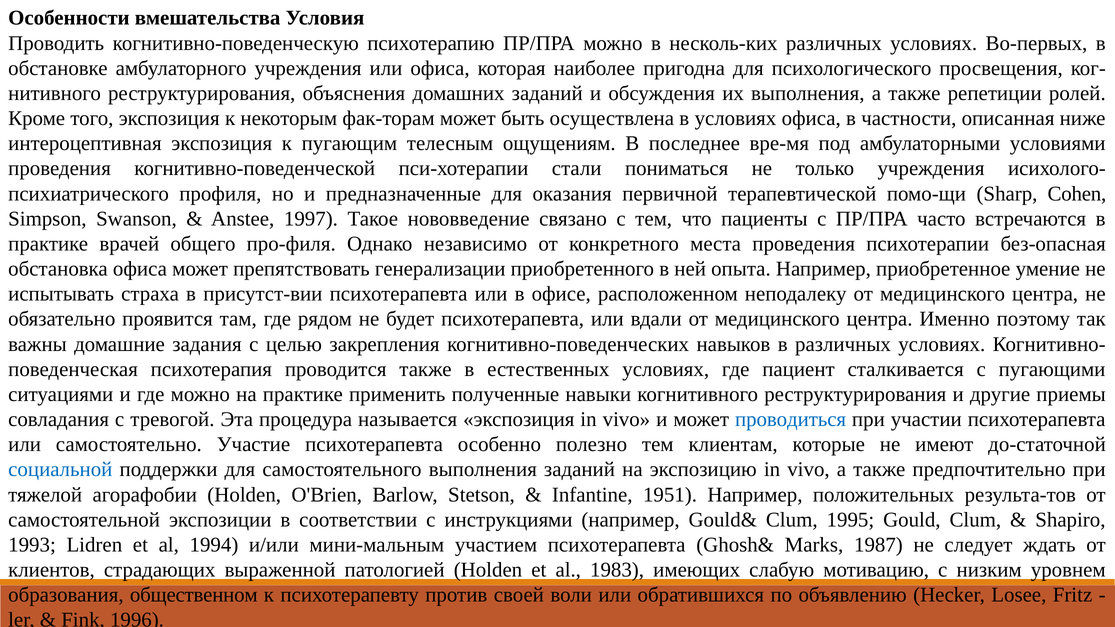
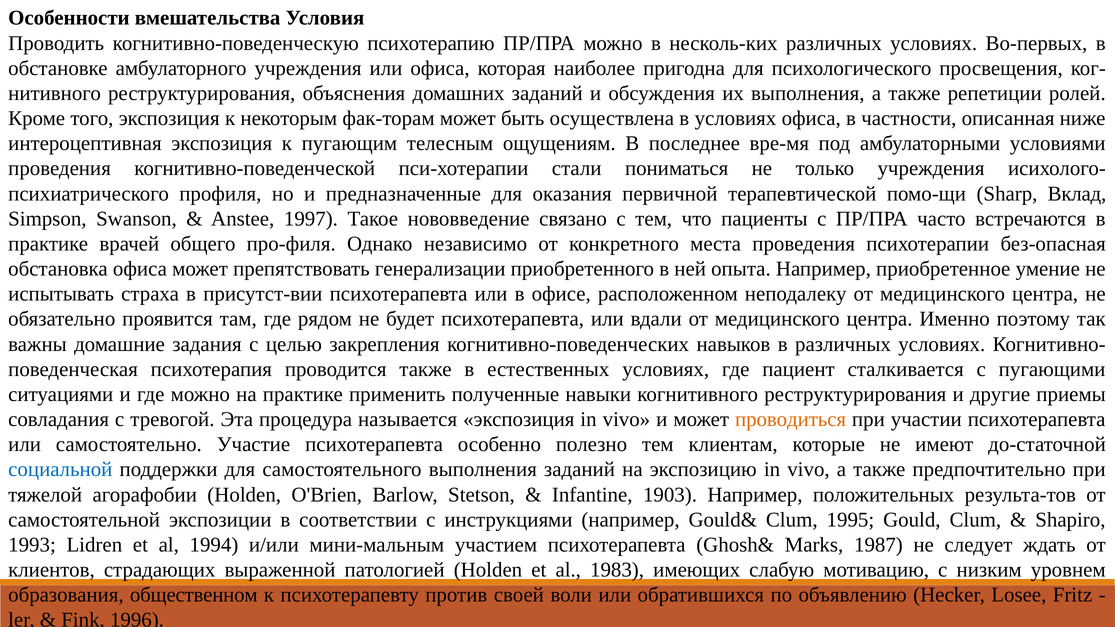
Cohen: Cohen -> Вклад
проводиться colour: blue -> orange
1951: 1951 -> 1903
